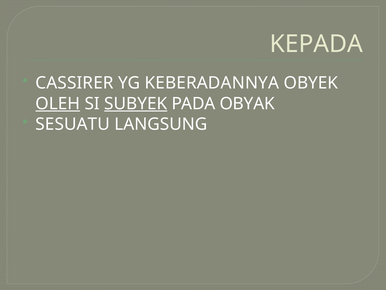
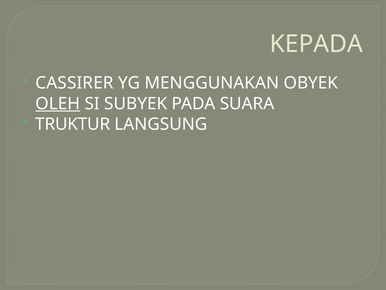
KEBERADANNYA: KEBERADANNYA -> MENGGUNAKAN
SUBYEK underline: present -> none
OBYAK: OBYAK -> SUARA
SESUATU: SESUATU -> TRUKTUR
